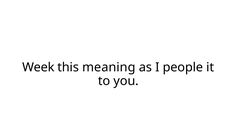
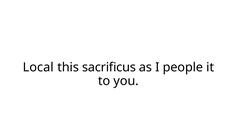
Week: Week -> Local
meaning: meaning -> sacrificus
